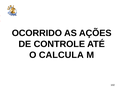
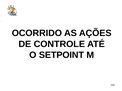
CALCULA: CALCULA -> SETPOINT
